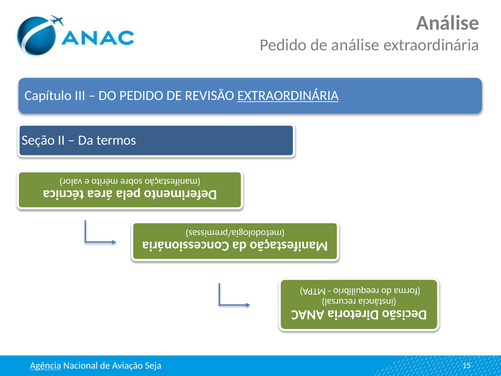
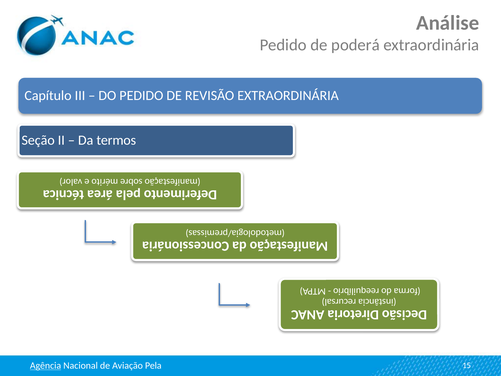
de análise: análise -> poderá
EXTRAORDINÁRIA at (288, 96) underline: present -> none
Seja: Seja -> Pela
